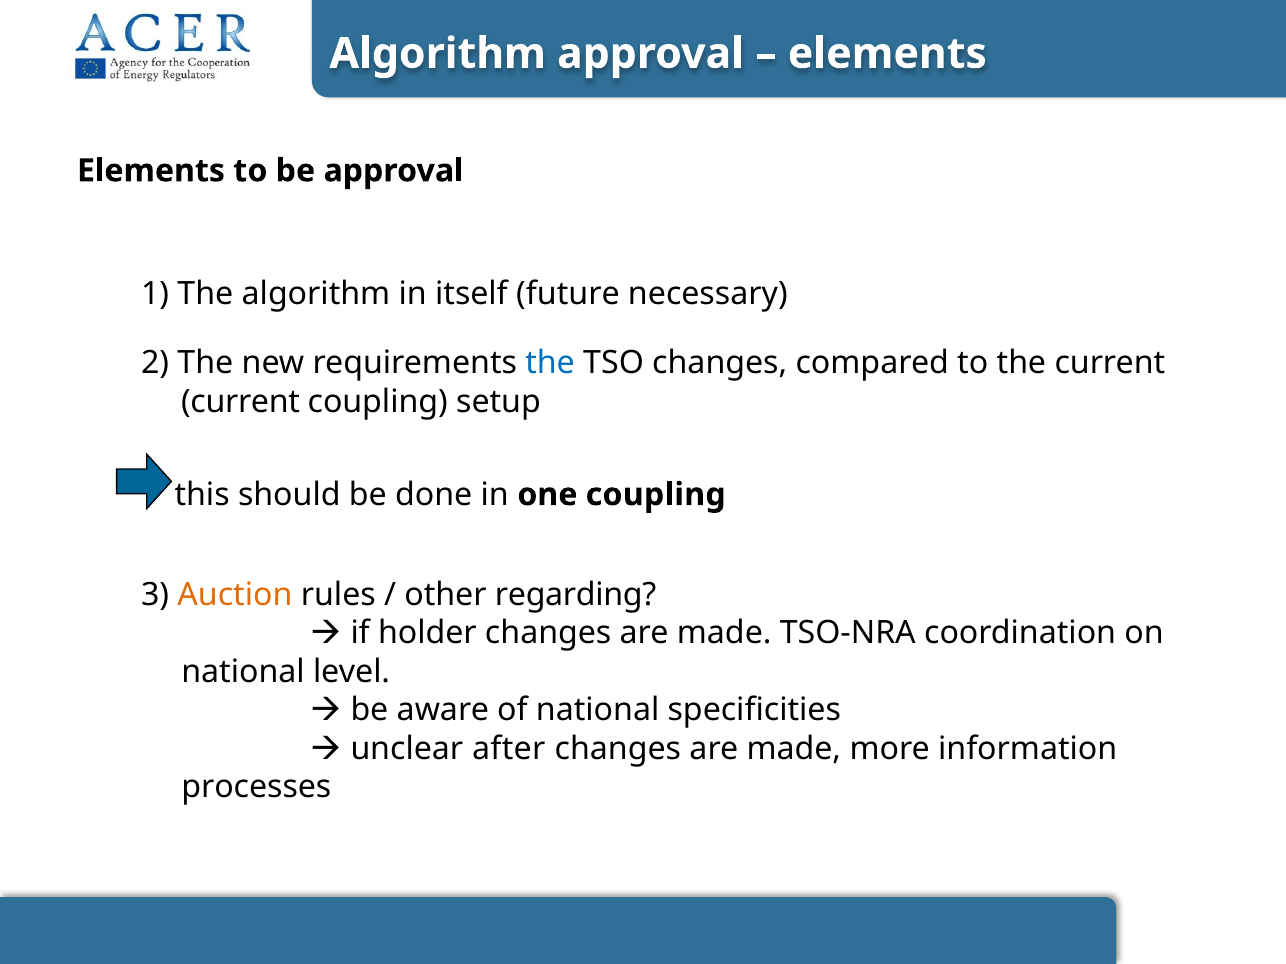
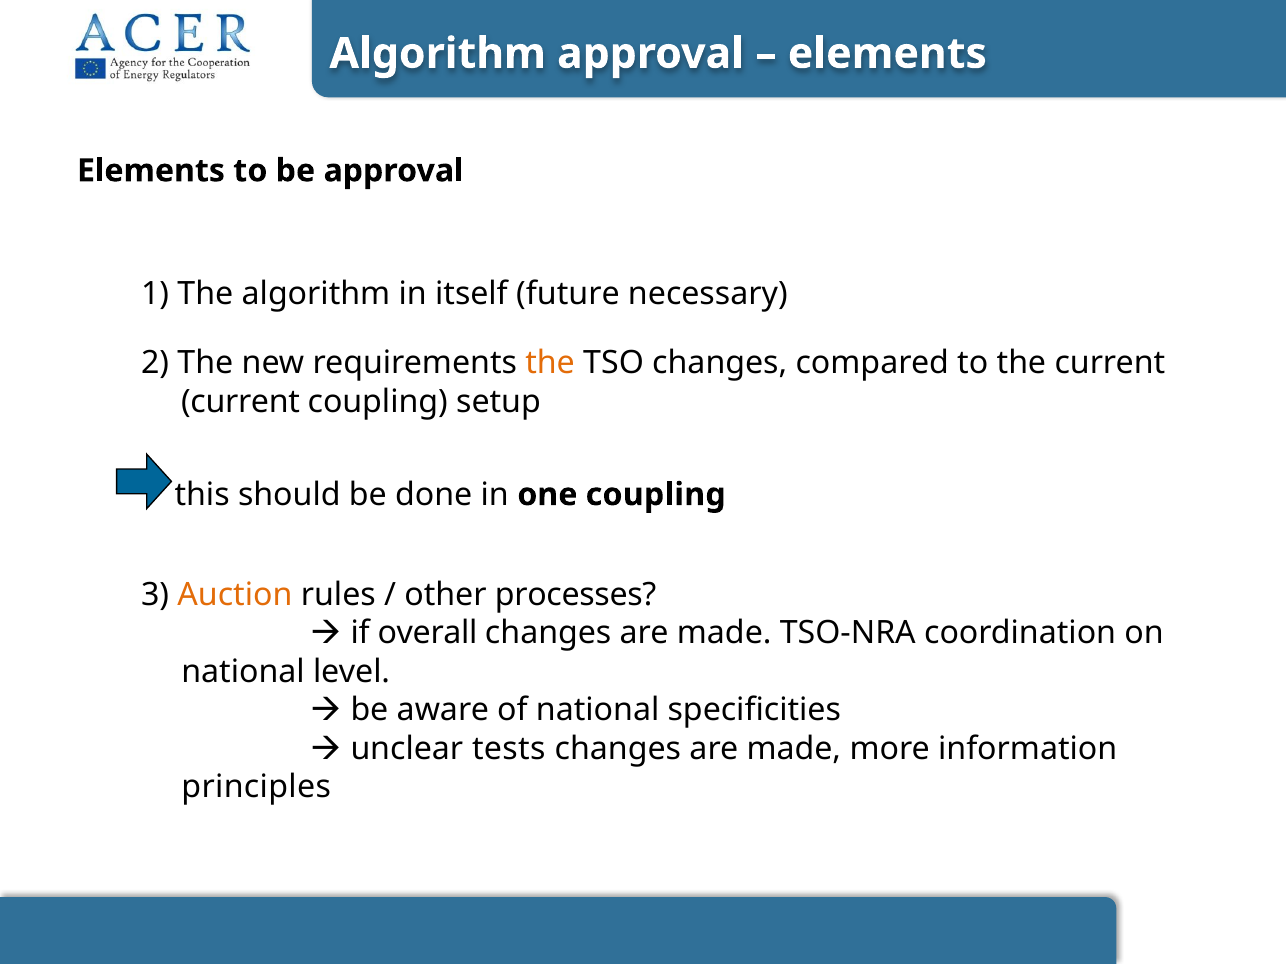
the at (550, 363) colour: blue -> orange
regarding: regarding -> processes
holder: holder -> overall
after: after -> tests
processes: processes -> principles
